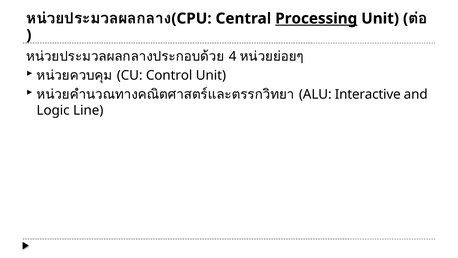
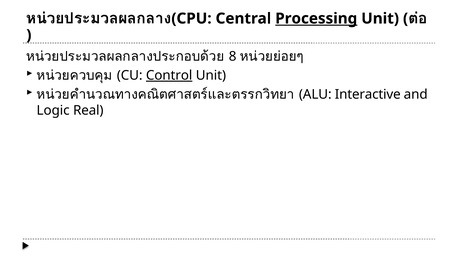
4: 4 -> 8
Control underline: none -> present
Line: Line -> Real
